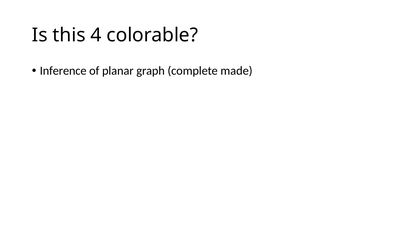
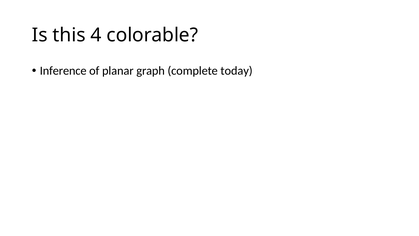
made: made -> today
